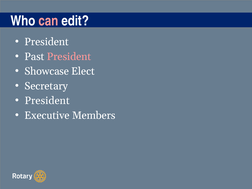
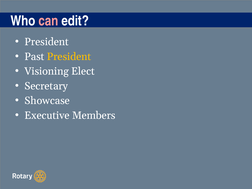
President at (69, 57) colour: pink -> yellow
Showcase: Showcase -> Visioning
President at (47, 101): President -> Showcase
